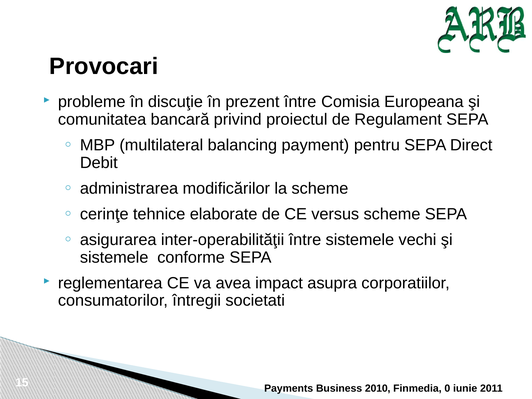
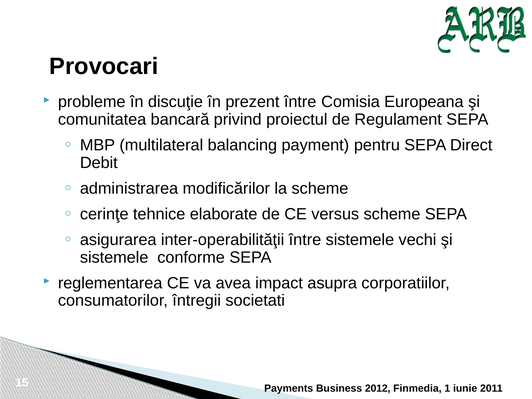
2010: 2010 -> 2012
0: 0 -> 1
